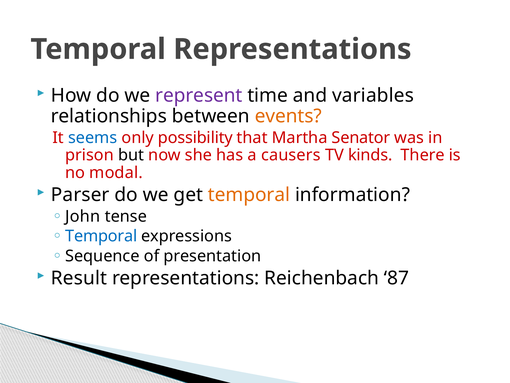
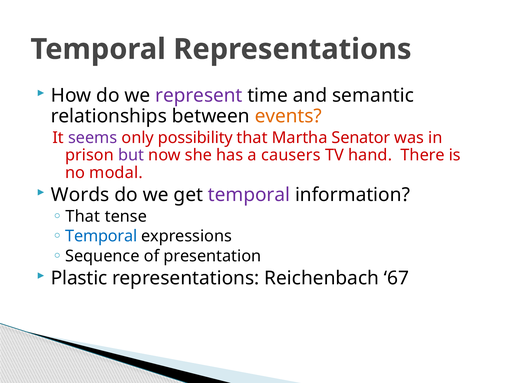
variables: variables -> semantic
seems colour: blue -> purple
but colour: black -> purple
kinds: kinds -> hand
Parser: Parser -> Words
temporal at (249, 195) colour: orange -> purple
John at (83, 216): John -> That
Result: Result -> Plastic
87: 87 -> 67
